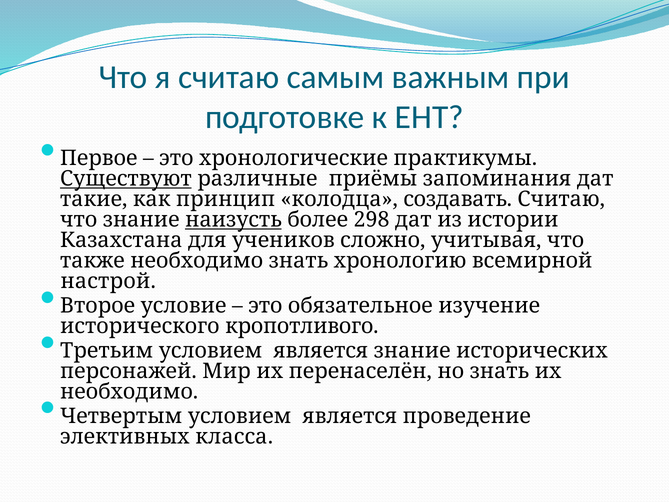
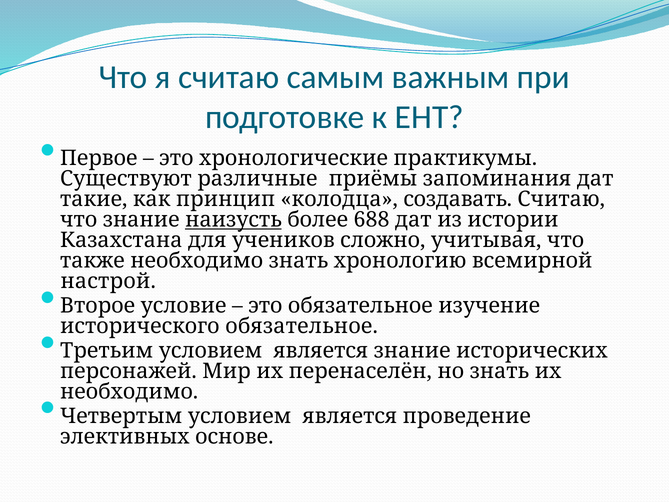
Существуют underline: present -> none
298: 298 -> 688
исторического кропотливого: кропотливого -> обязательное
класса: класса -> основе
